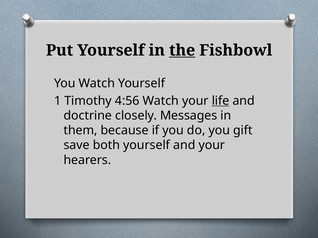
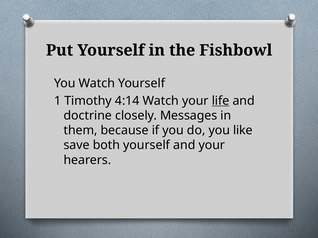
the underline: present -> none
4:56: 4:56 -> 4:14
gift: gift -> like
